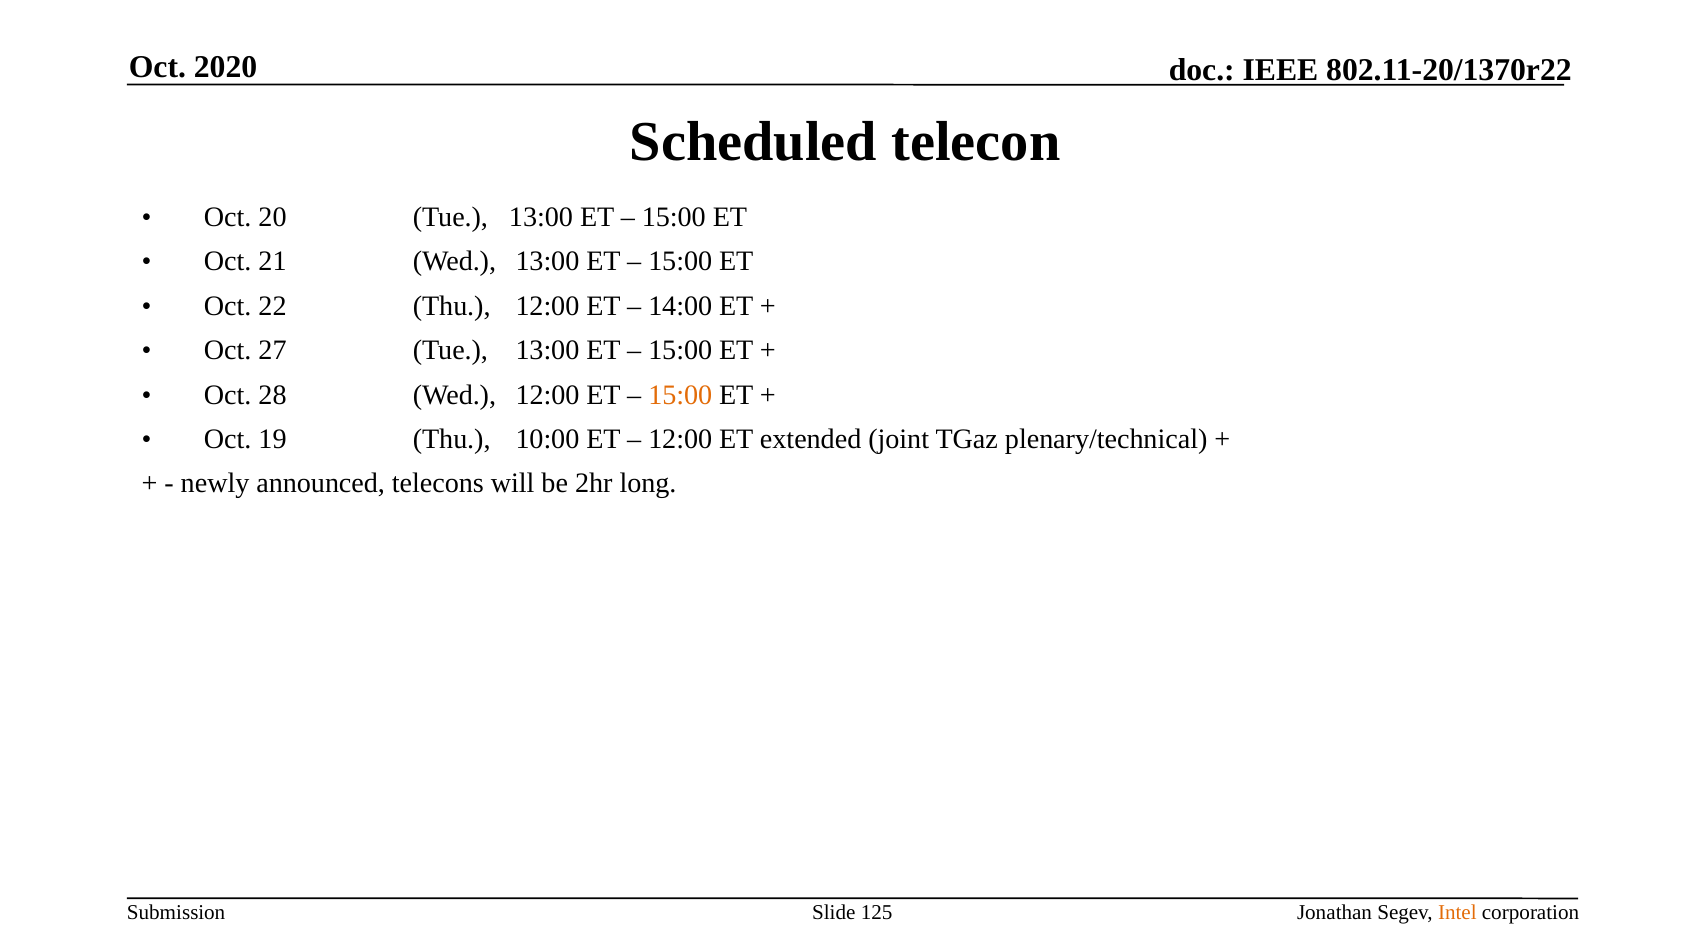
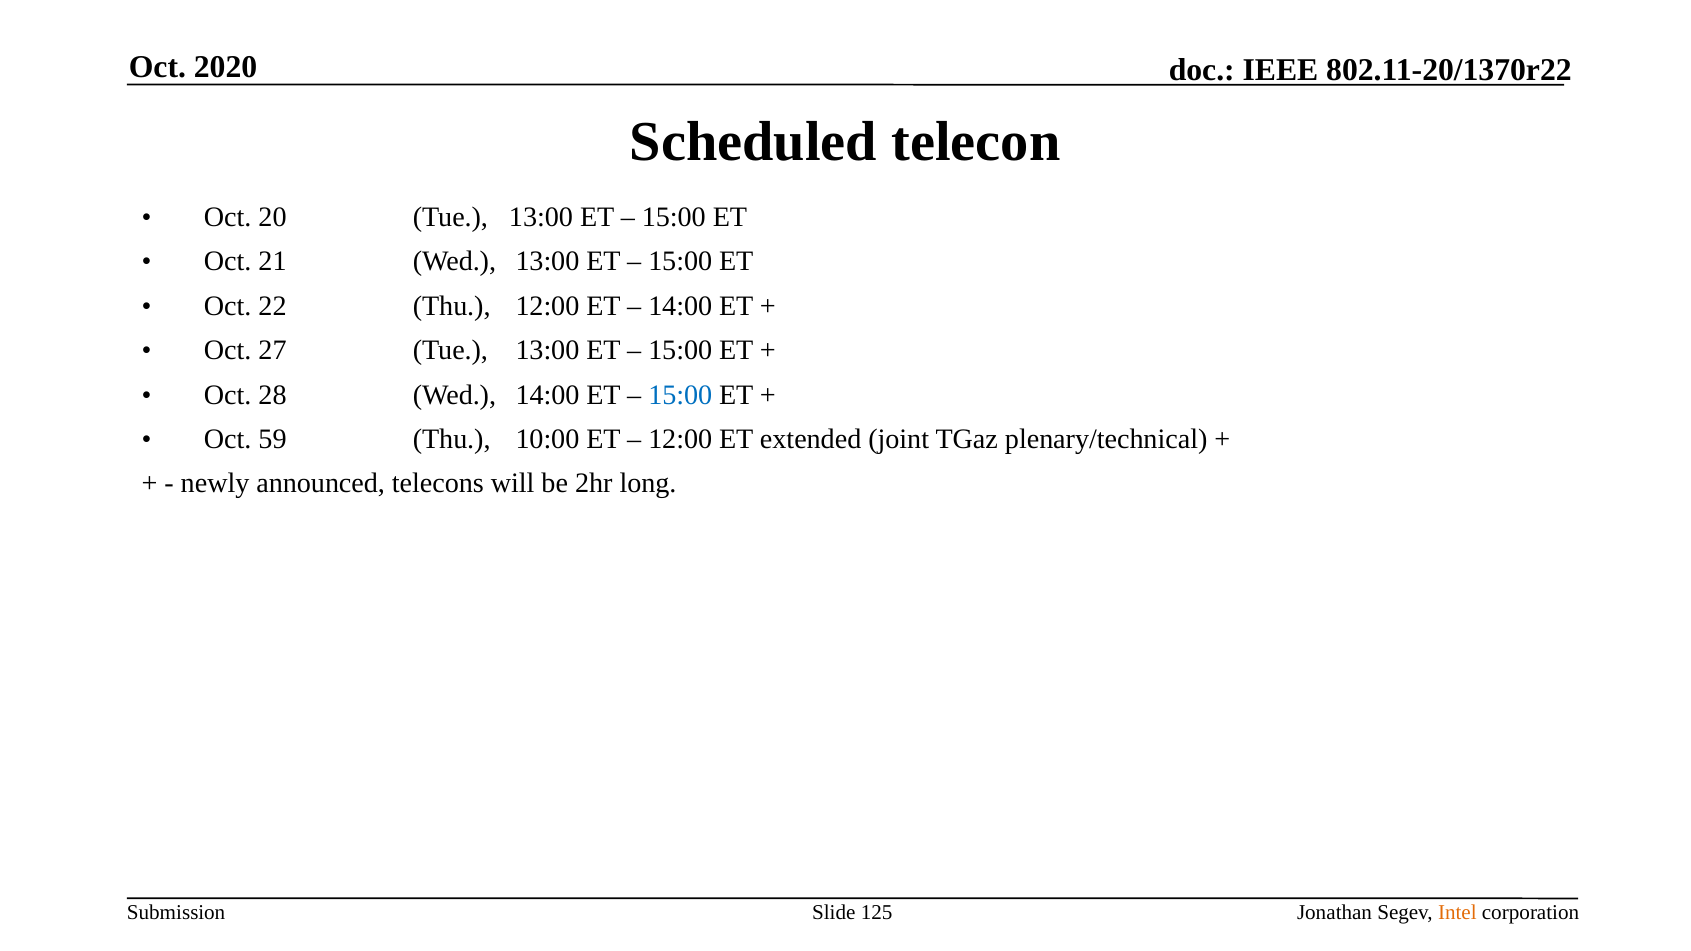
Wed 12:00: 12:00 -> 14:00
15:00 at (680, 395) colour: orange -> blue
19: 19 -> 59
